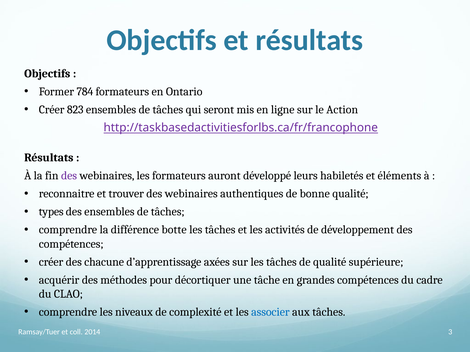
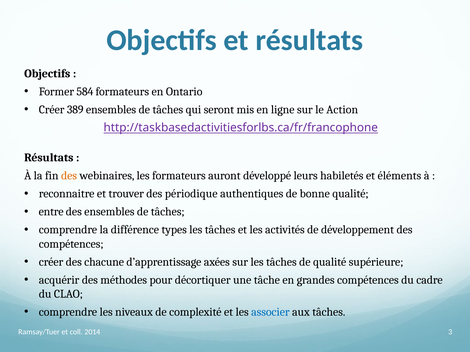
784: 784 -> 584
823: 823 -> 389
des at (69, 176) colour: purple -> orange
trouver des webinaires: webinaires -> périodique
types: types -> entre
botte: botte -> types
